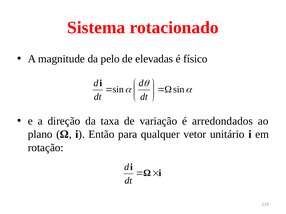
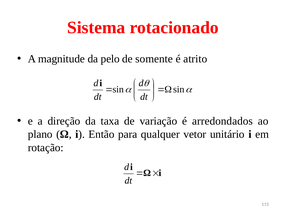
elevadas: elevadas -> somente
físico: físico -> atrito
